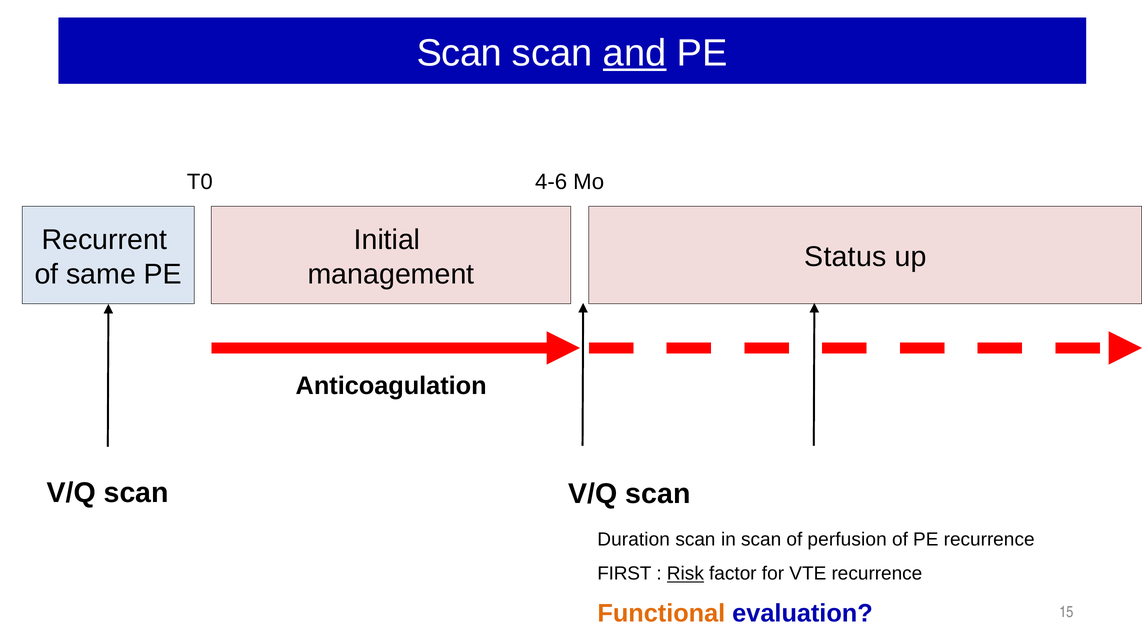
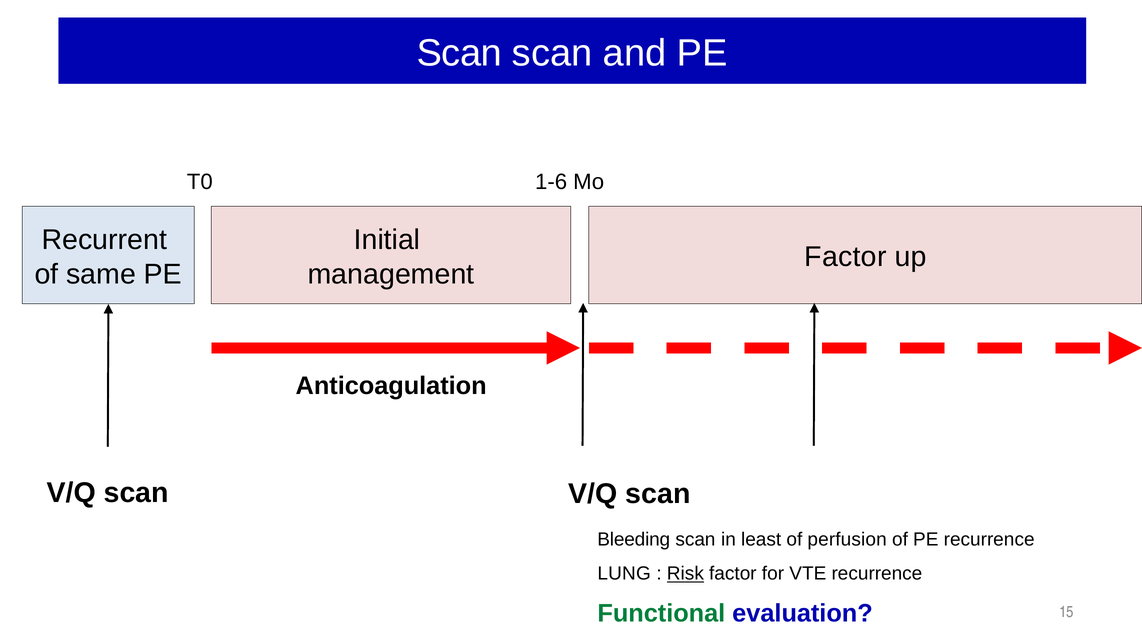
and underline: present -> none
4-6: 4-6 -> 1-6
Status at (845, 257): Status -> Factor
Duration: Duration -> Bleeding
in scan: scan -> least
FIRST: FIRST -> LUNG
Functional colour: orange -> green
